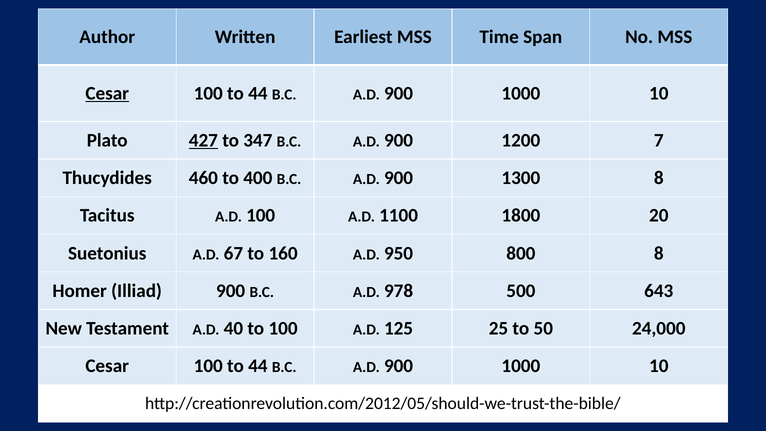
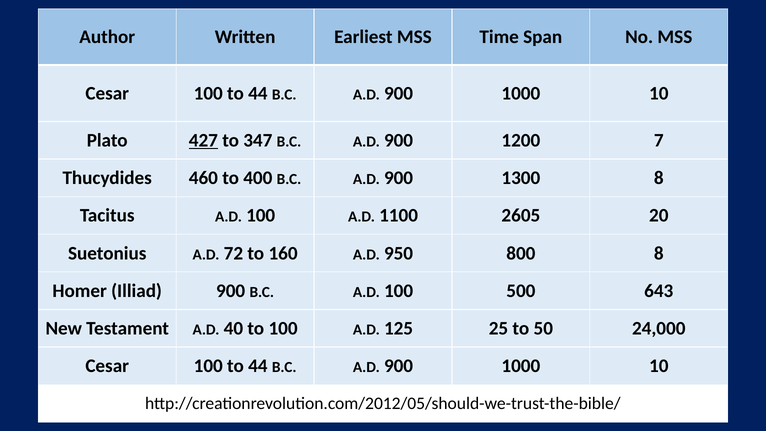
Cesar at (107, 93) underline: present -> none
1800: 1800 -> 2605
67: 67 -> 72
B.C A.D 978: 978 -> 100
